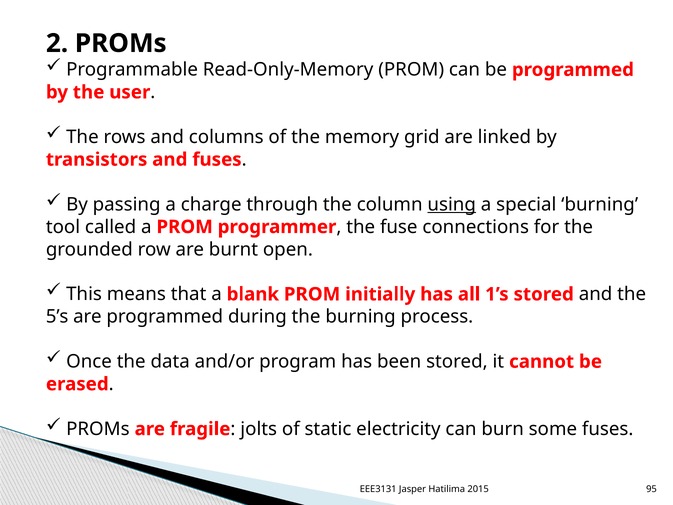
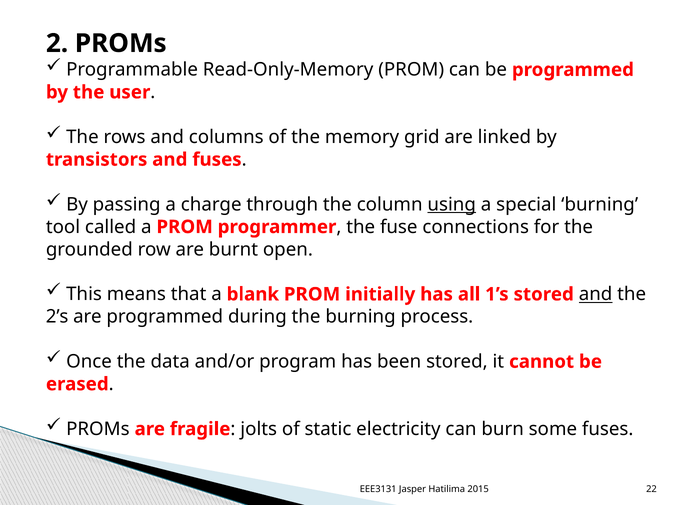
and at (596, 294) underline: none -> present
5’s: 5’s -> 2’s
95: 95 -> 22
